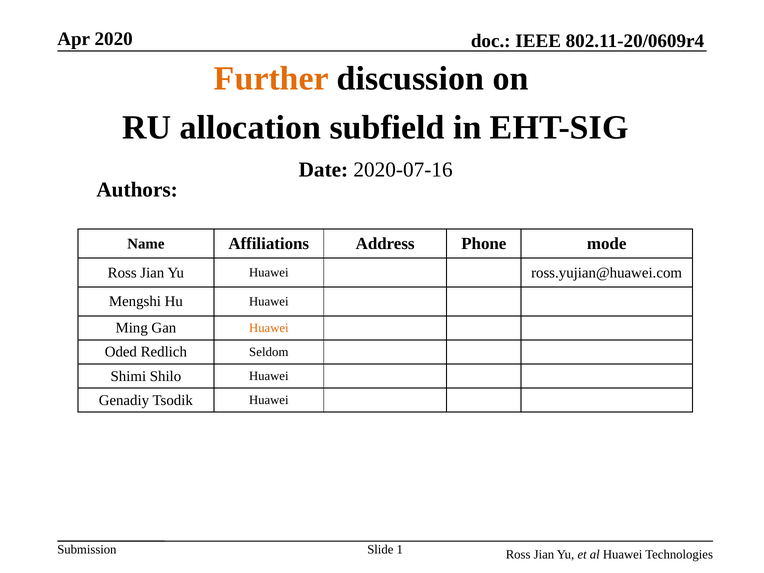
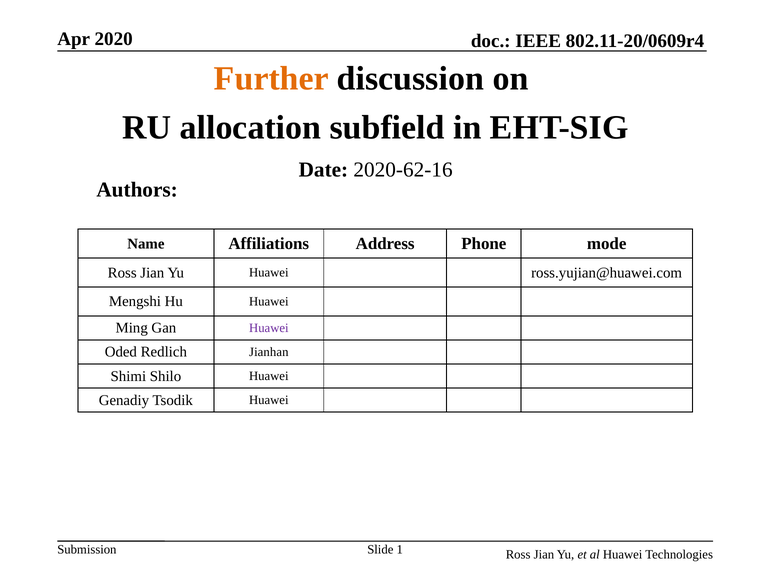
2020-07-16: 2020-07-16 -> 2020-62-16
Huawei at (269, 328) colour: orange -> purple
Seldom: Seldom -> Jianhan
